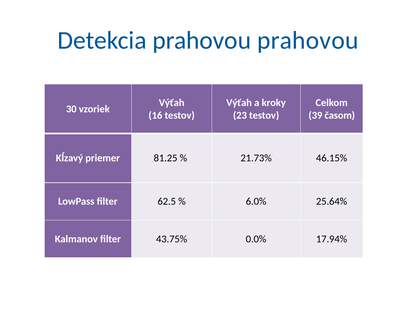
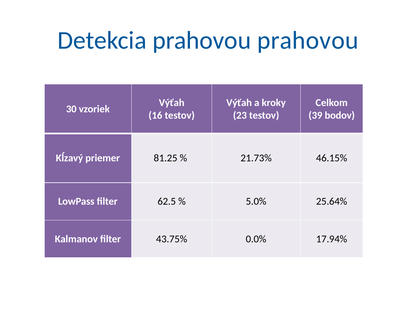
časom: časom -> bodov
6.0%: 6.0% -> 5.0%
